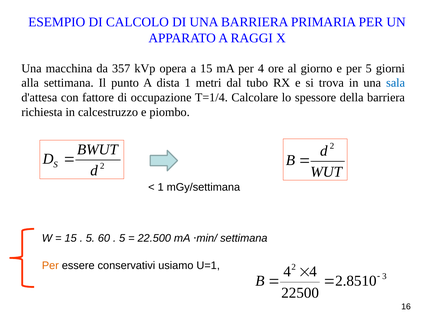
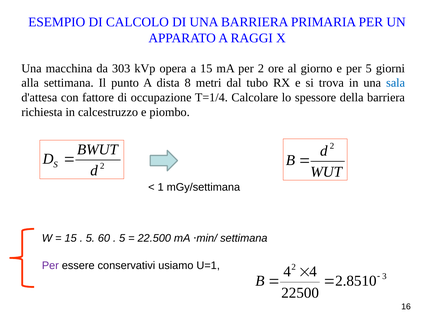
357: 357 -> 303
per 4: 4 -> 2
dista 1: 1 -> 8
Per at (50, 266) colour: orange -> purple
